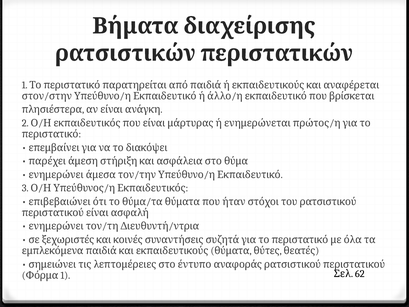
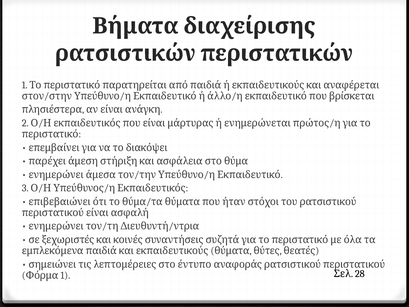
62: 62 -> 28
